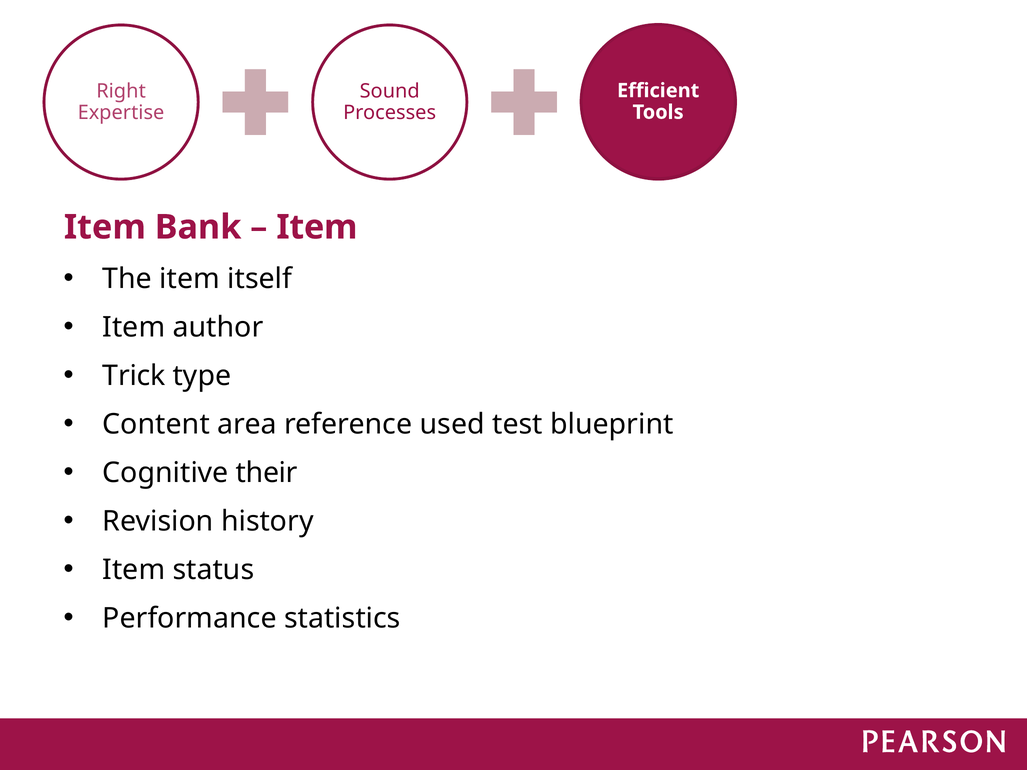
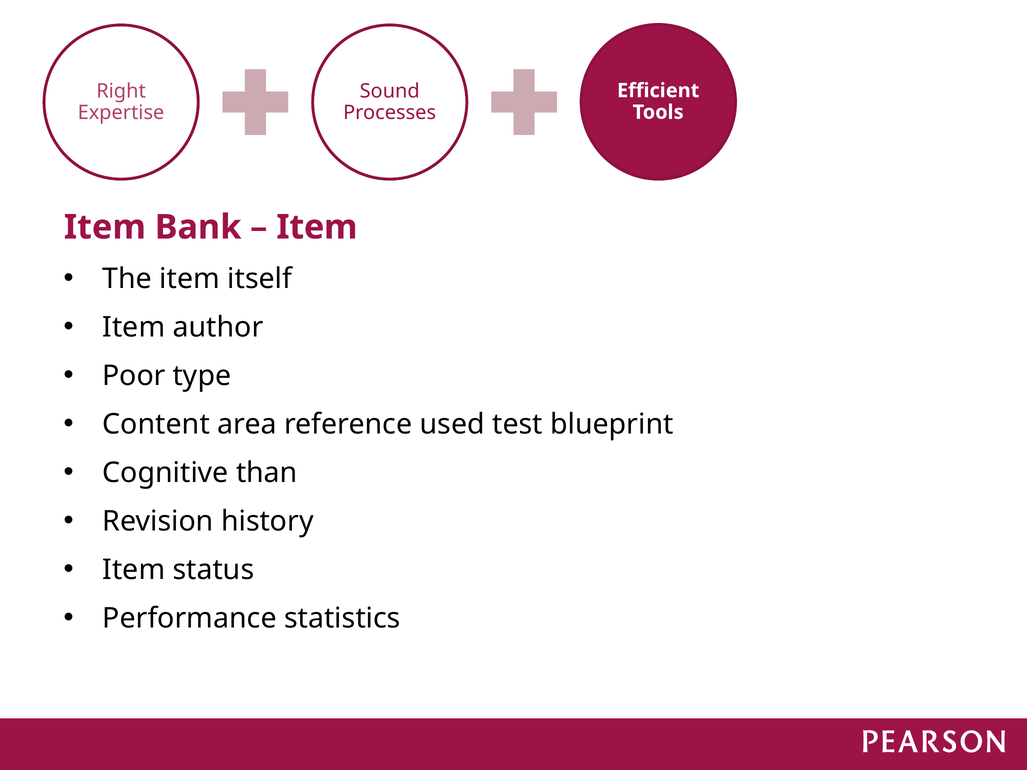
Trick: Trick -> Poor
their: their -> than
